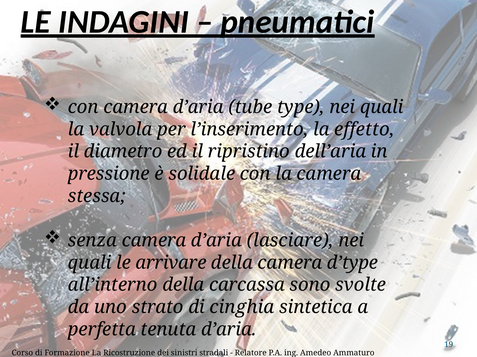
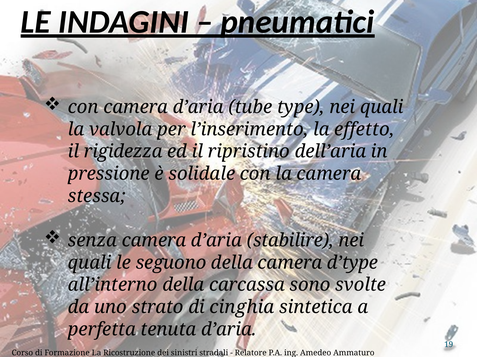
diametro: diametro -> rigidezza
lasciare: lasciare -> stabilire
arrivare: arrivare -> seguono
